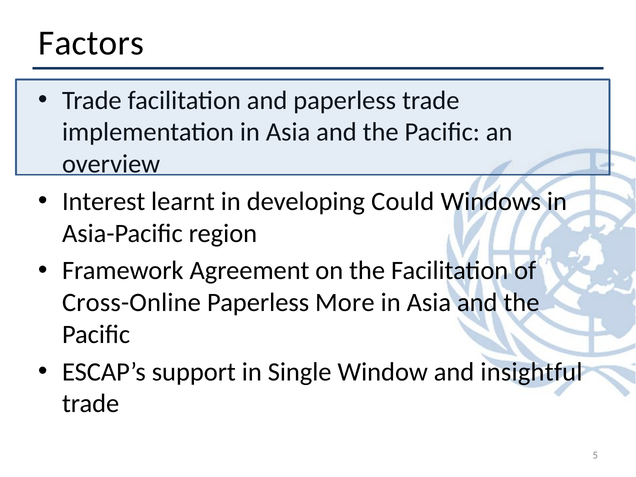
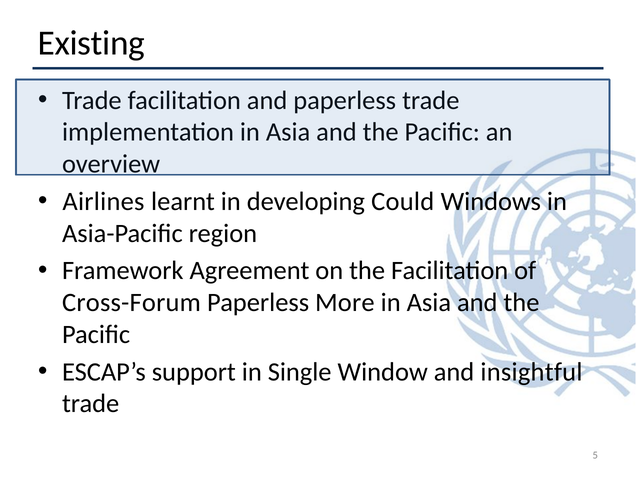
Factors: Factors -> Existing
Interest: Interest -> Airlines
Cross-Online: Cross-Online -> Cross-Forum
